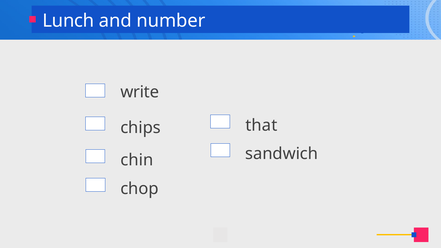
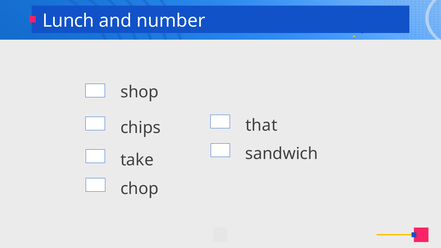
write: write -> shop
chin: chin -> take
